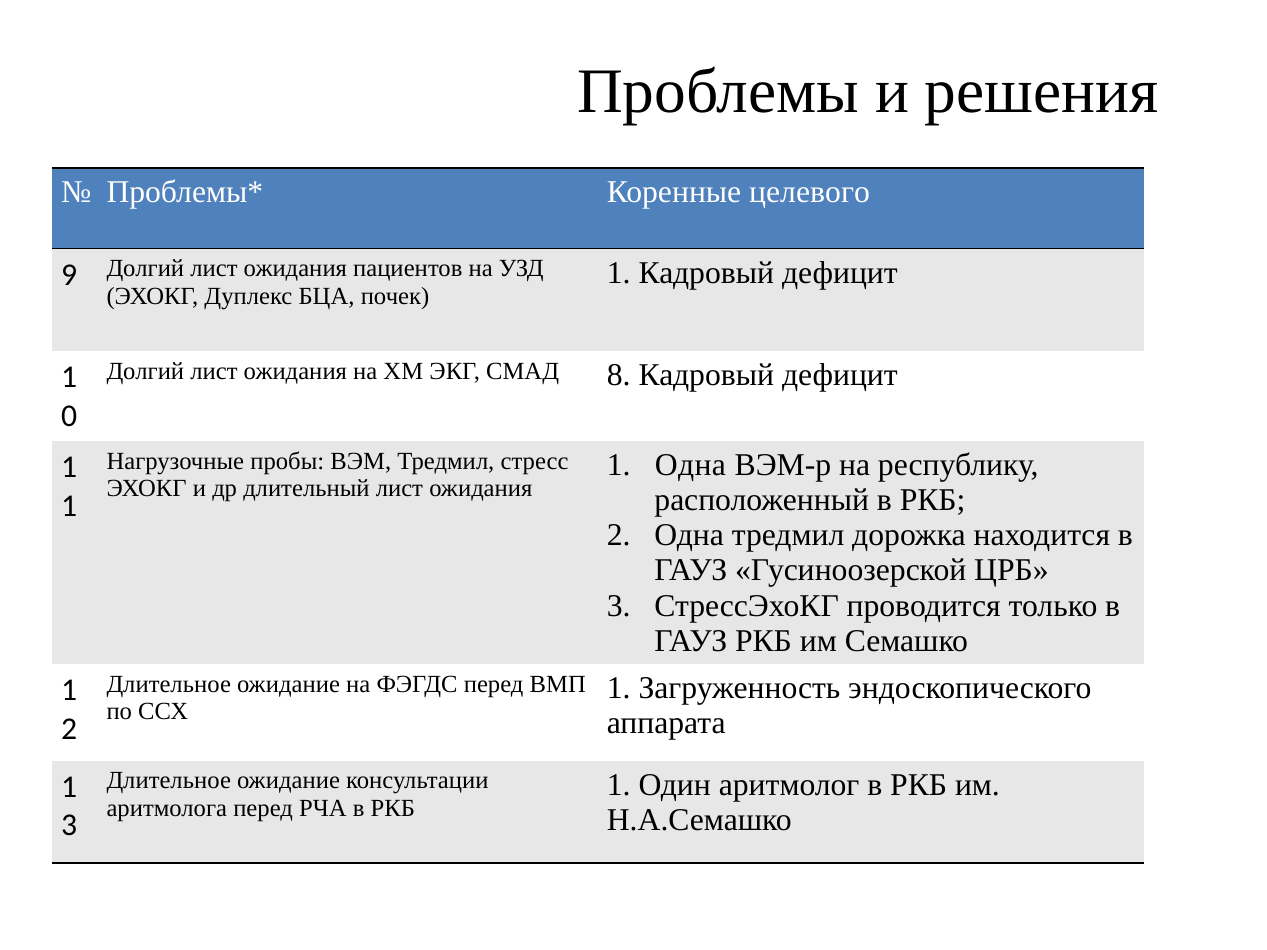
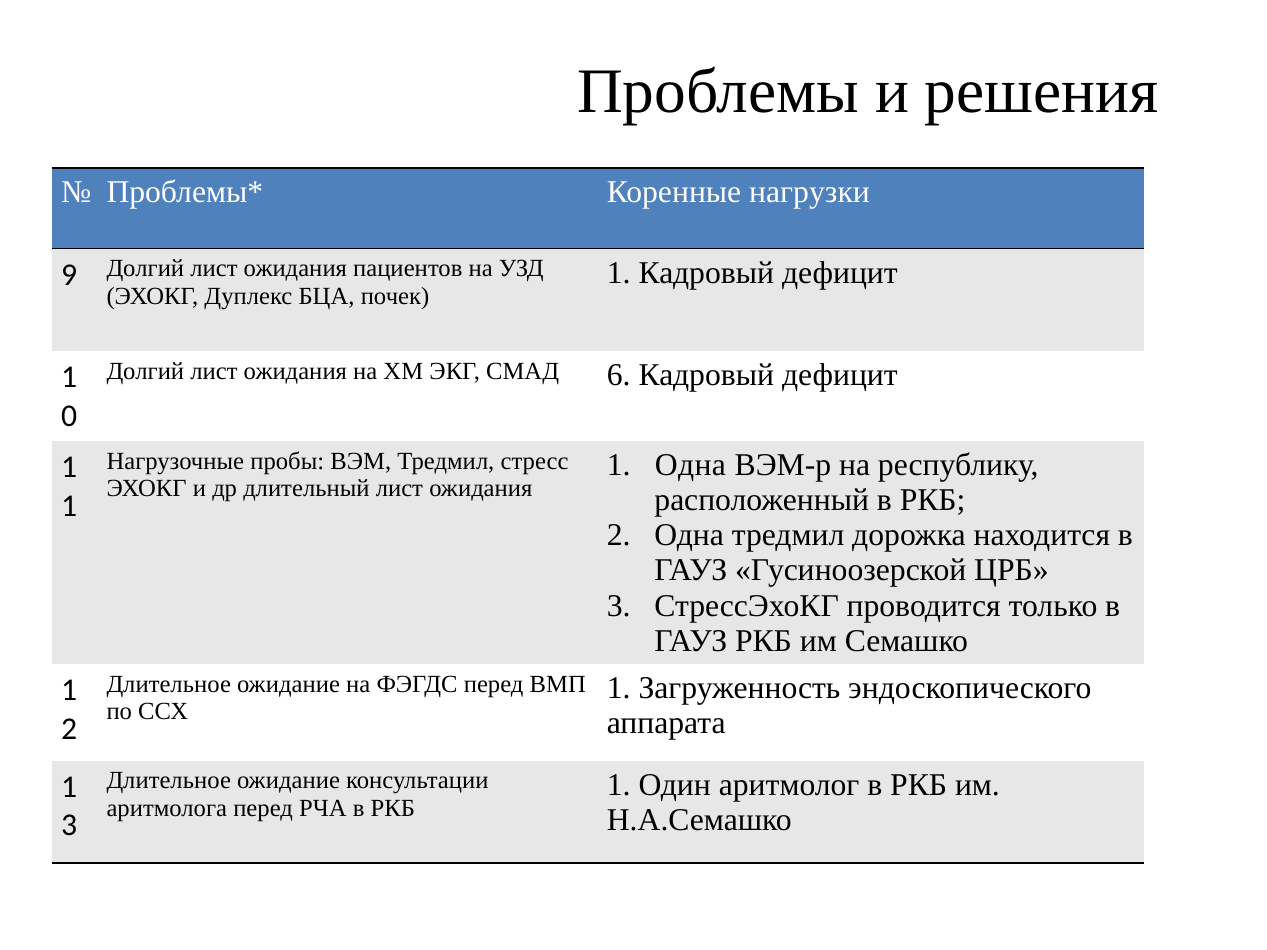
целевого: целевого -> нагрузки
8: 8 -> 6
